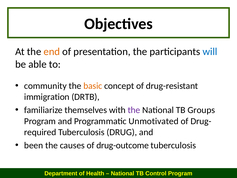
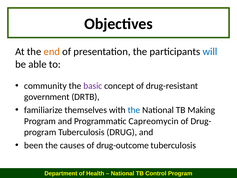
basic colour: orange -> purple
immigration: immigration -> government
the at (134, 110) colour: purple -> blue
Groups: Groups -> Making
Unmotivated: Unmotivated -> Capreomycin
required at (40, 132): required -> program
